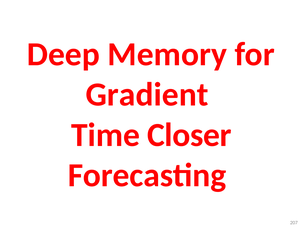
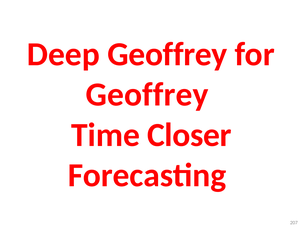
Deep Memory: Memory -> Geoffrey
Gradient at (147, 94): Gradient -> Geoffrey
